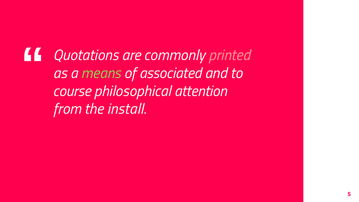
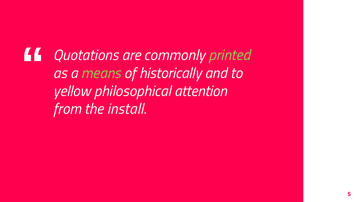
printed colour: pink -> light green
associated: associated -> historically
course: course -> yellow
